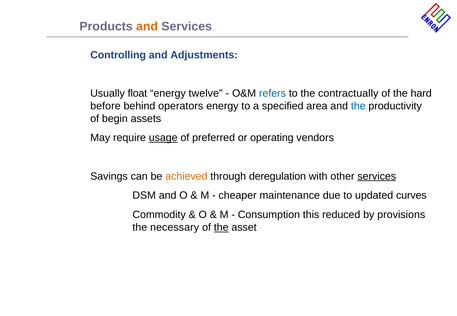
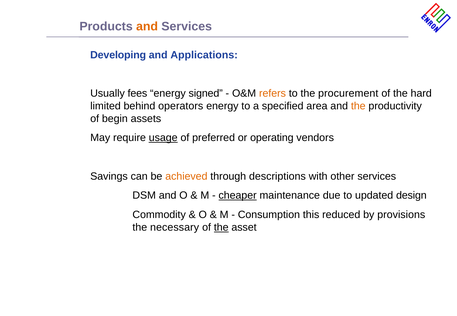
Controlling: Controlling -> Developing
Adjustments: Adjustments -> Applications
float: float -> fees
twelve: twelve -> signed
refers colour: blue -> orange
contractually: contractually -> procurement
before: before -> limited
the at (358, 106) colour: blue -> orange
deregulation: deregulation -> descriptions
services at (377, 177) underline: present -> none
cheaper underline: none -> present
curves: curves -> design
